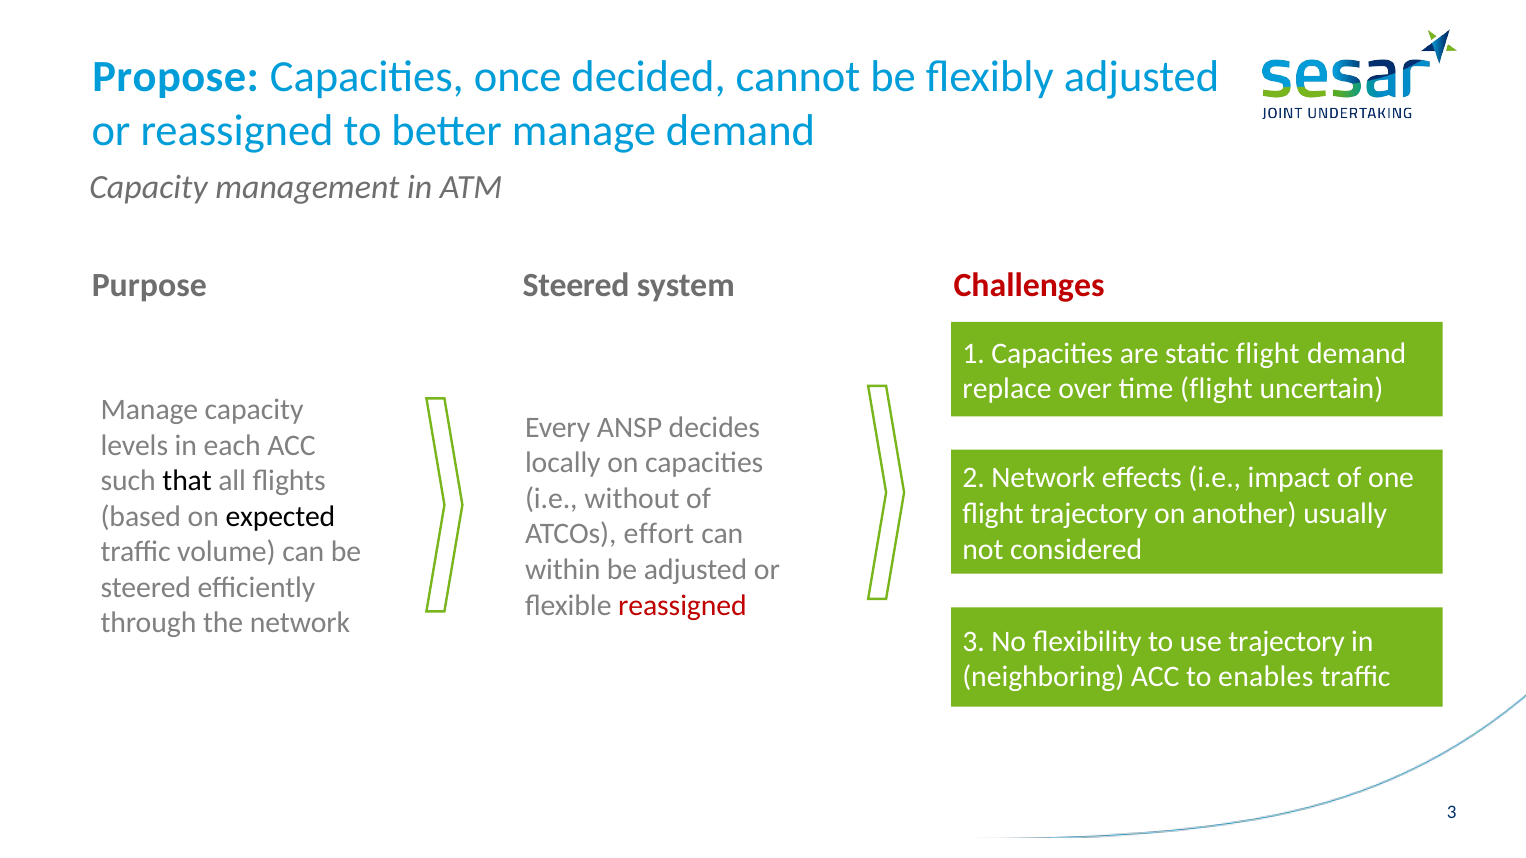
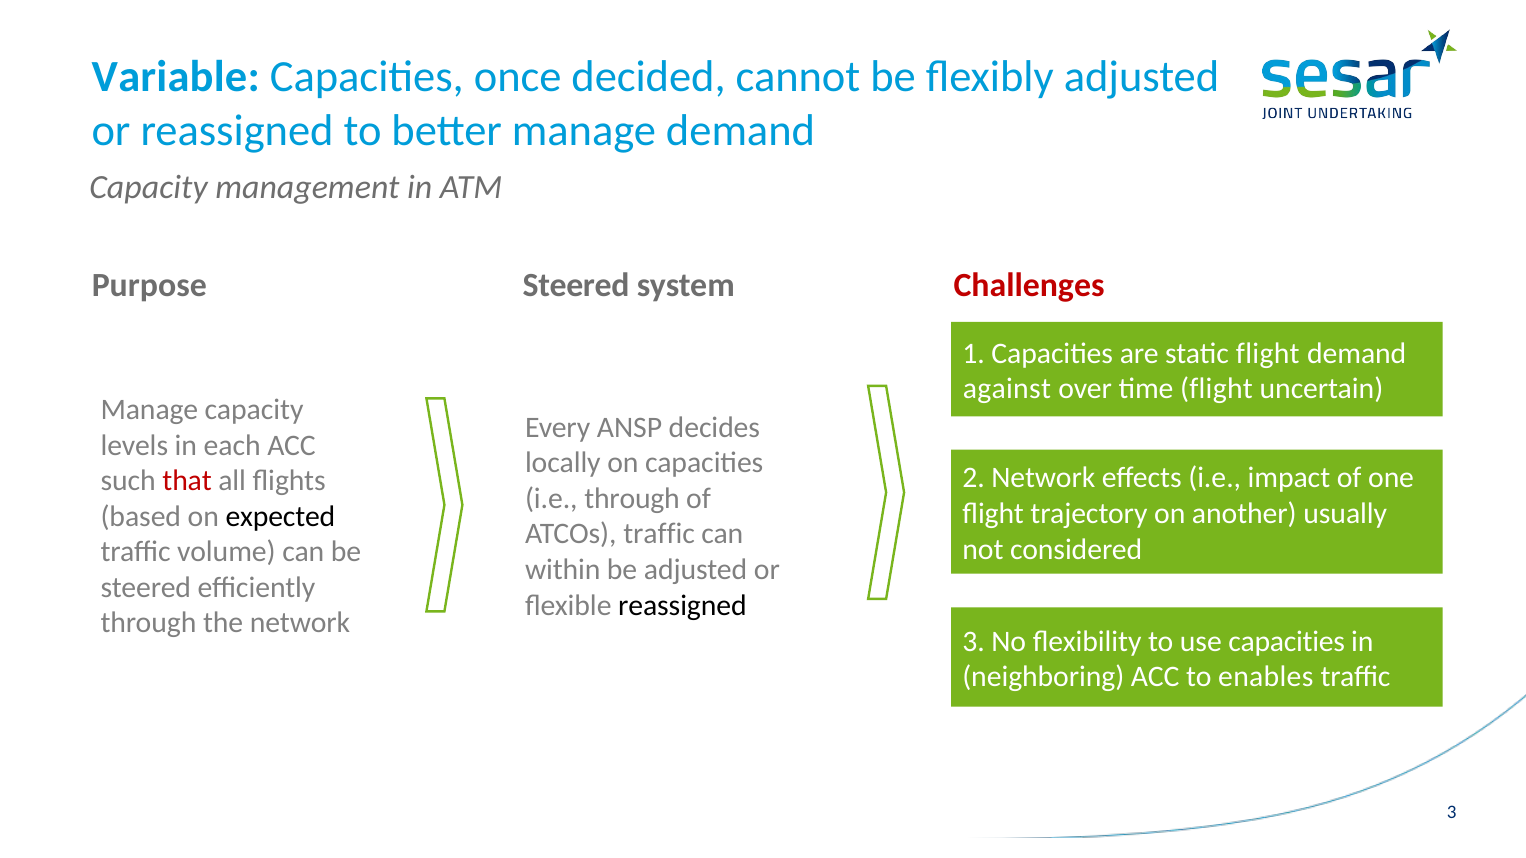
Propose: Propose -> Variable
replace: replace -> against
that colour: black -> red
i.e without: without -> through
ATCOs effort: effort -> traffic
reassigned at (682, 606) colour: red -> black
use trajectory: trajectory -> capacities
